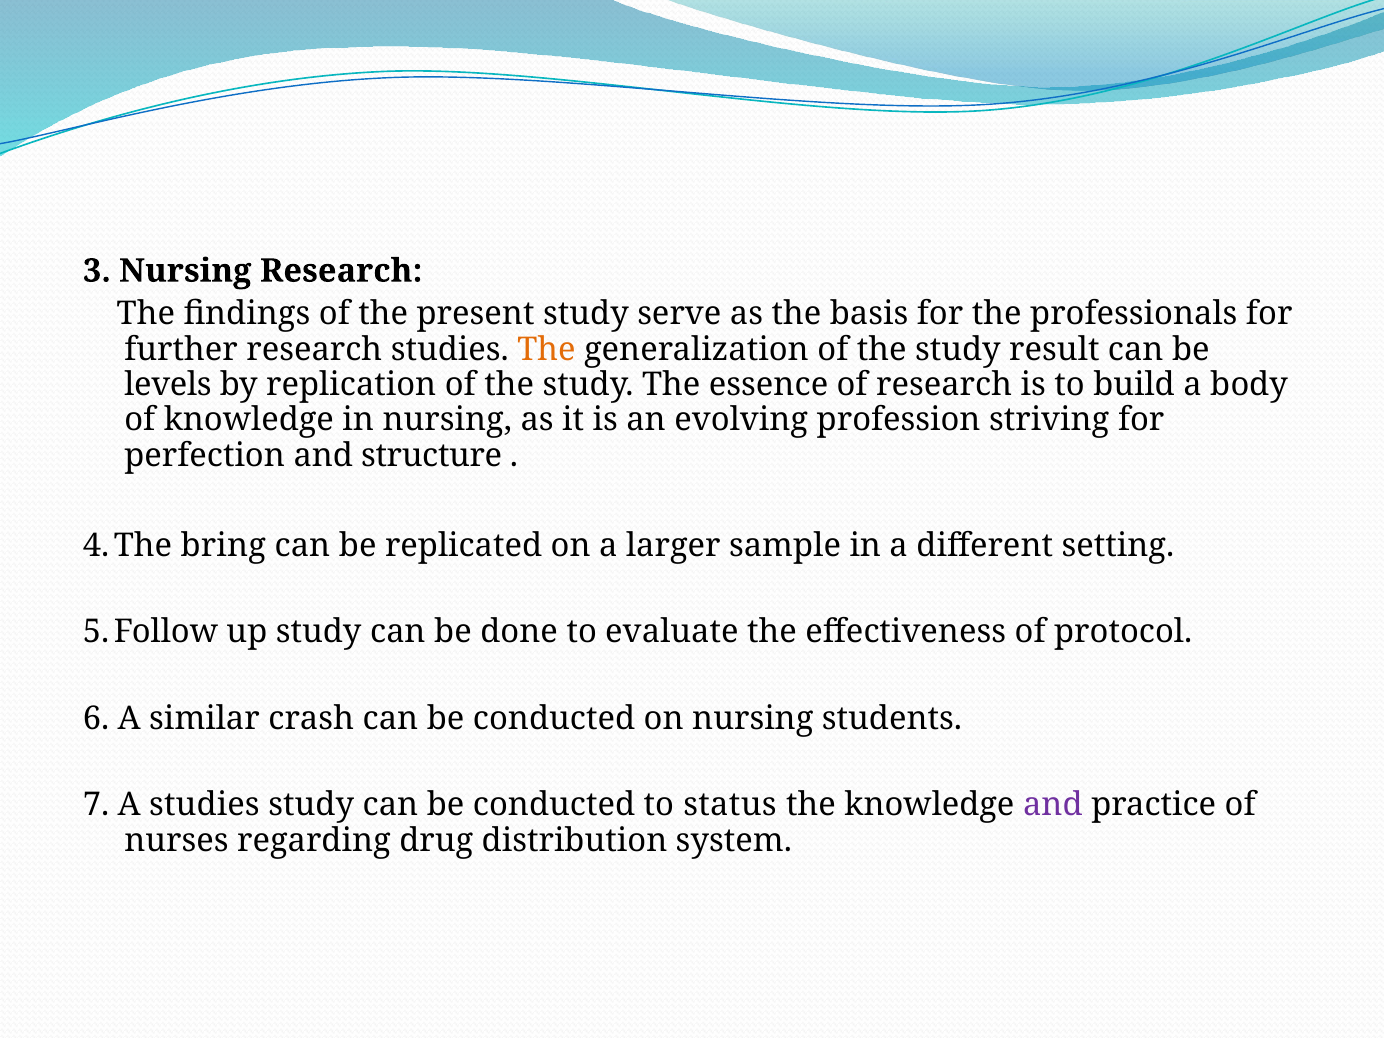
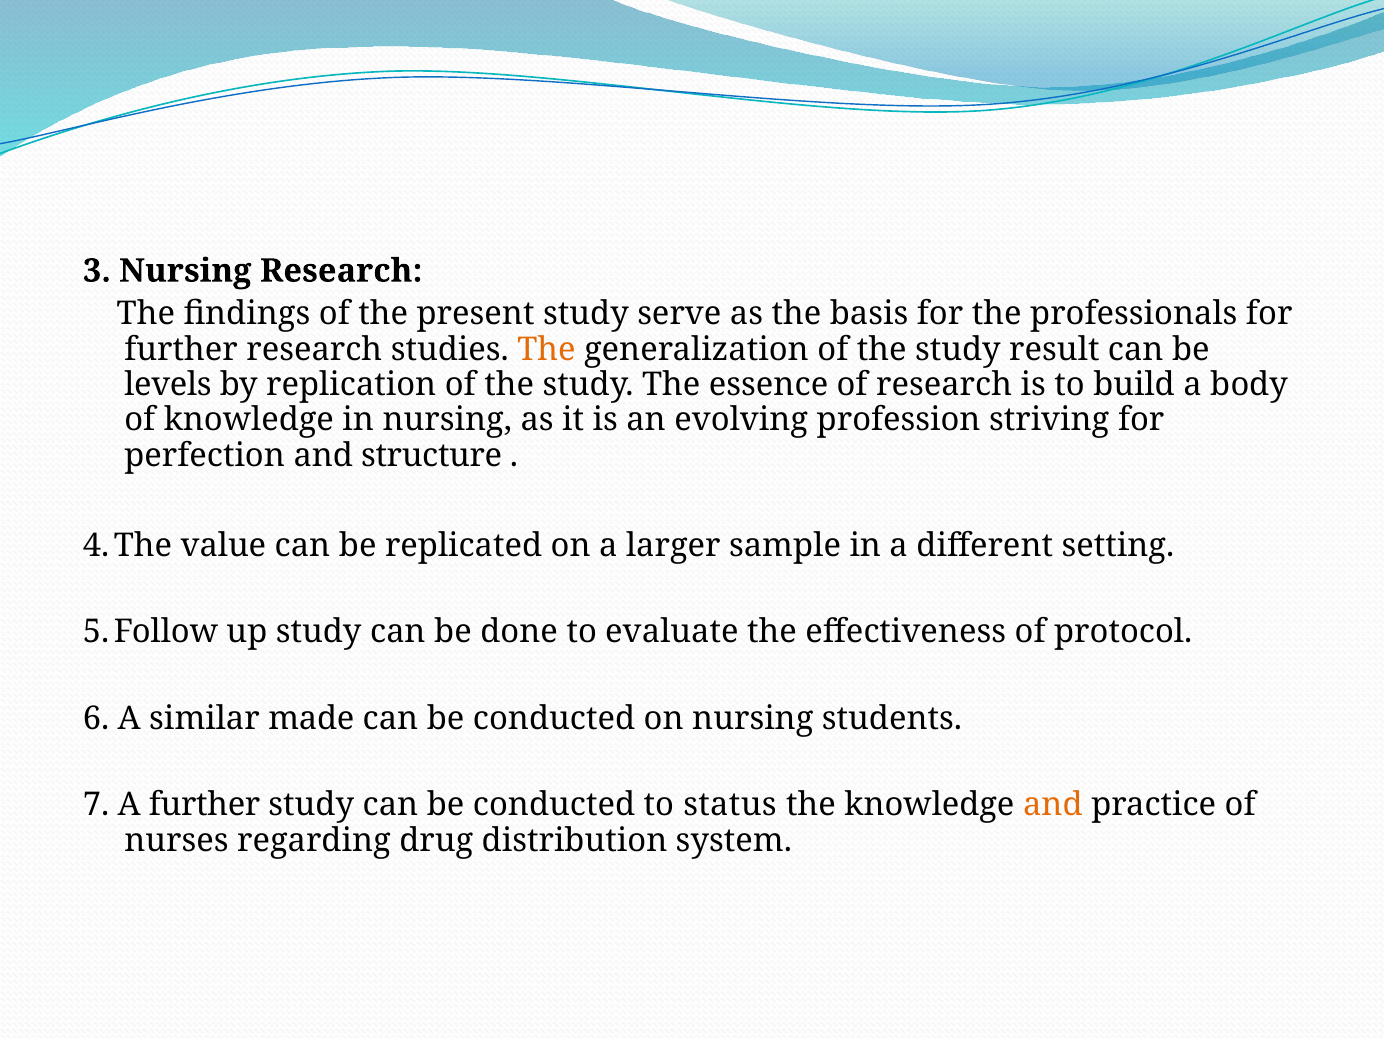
bring: bring -> value
crash: crash -> made
A studies: studies -> further
and at (1053, 805) colour: purple -> orange
